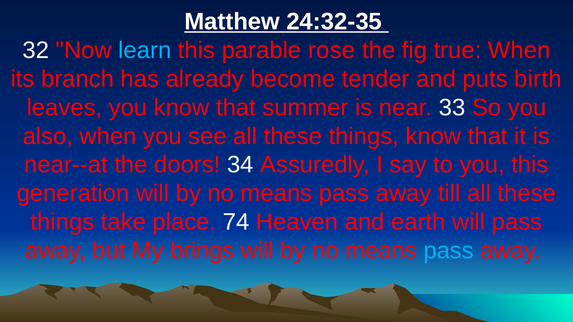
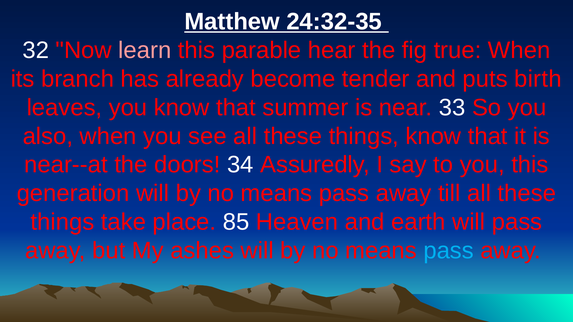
learn colour: light blue -> pink
rose: rose -> hear
74: 74 -> 85
brings: brings -> ashes
